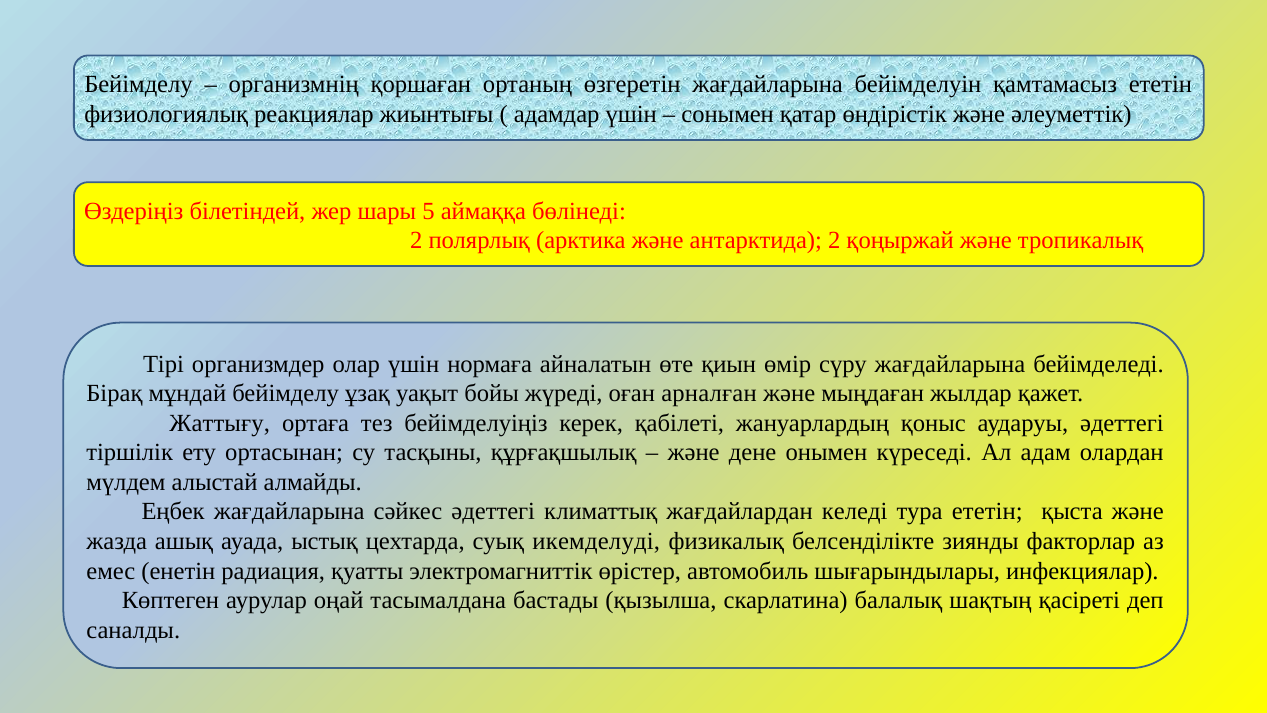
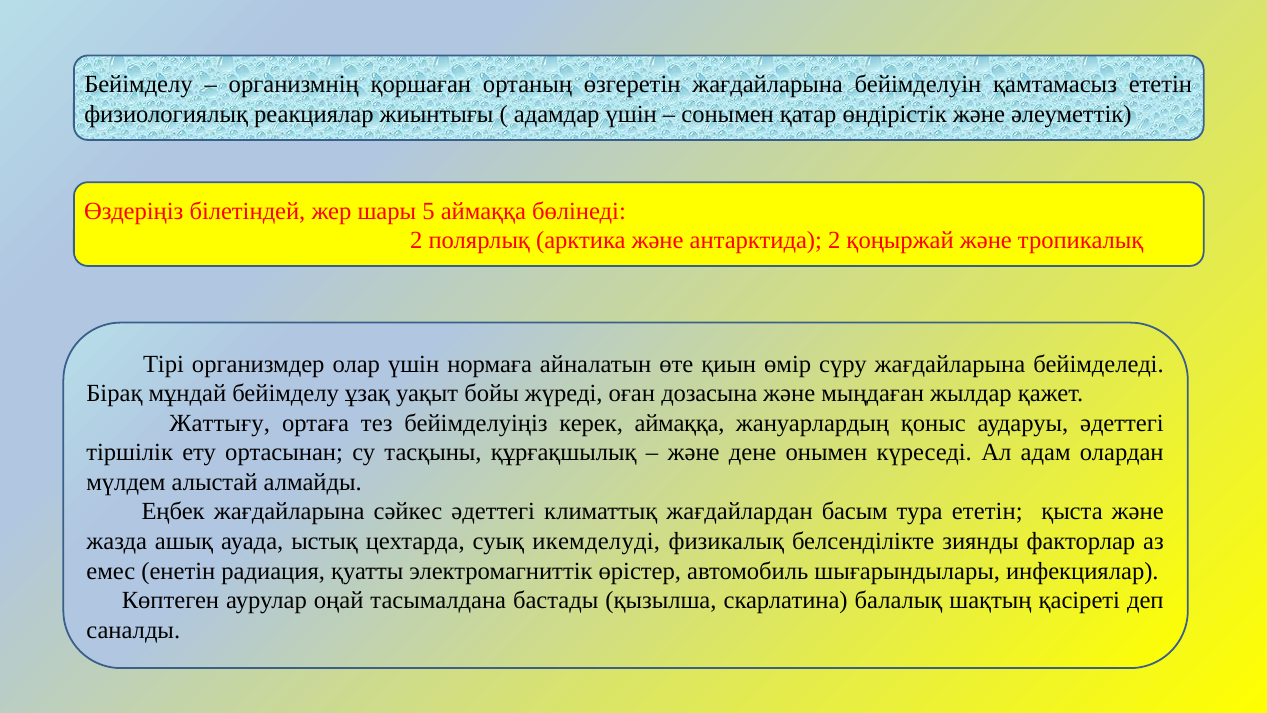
арналған: арналған -> дозасына
керек қабілеті: қабілеті -> аймаққа
келеді: келеді -> басым
